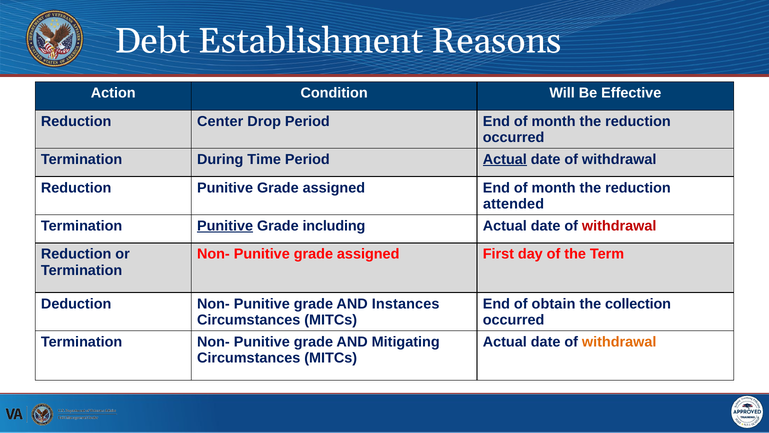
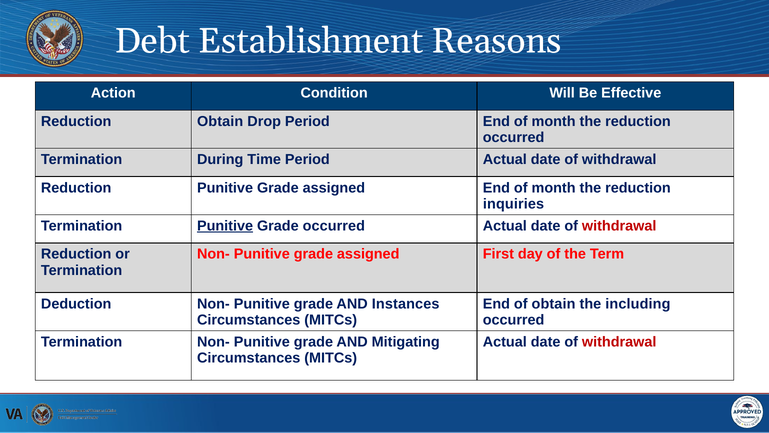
Reduction Center: Center -> Obtain
Actual at (505, 159) underline: present -> none
attended: attended -> inquiries
Grade including: including -> occurred
collection: collection -> including
withdrawal at (619, 342) colour: orange -> red
